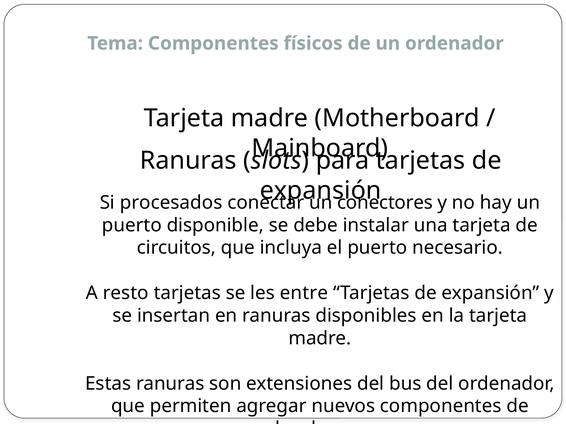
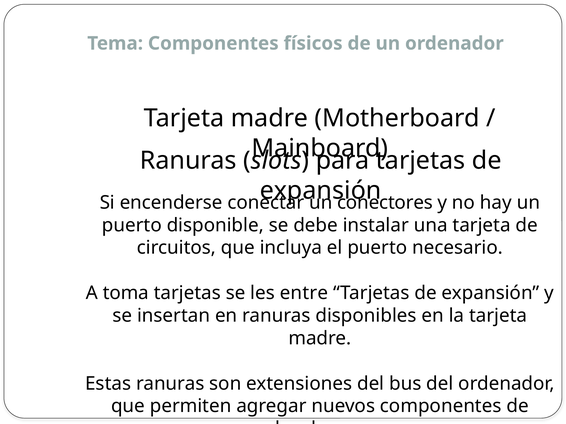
procesados: procesados -> encenderse
resto: resto -> toma
